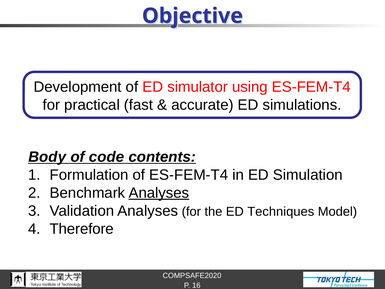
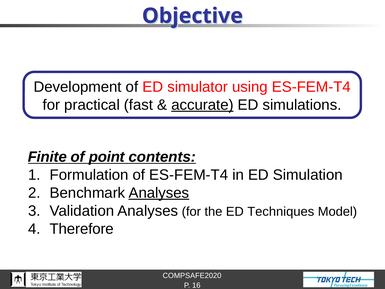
accurate underline: none -> present
Body: Body -> Finite
code: code -> point
